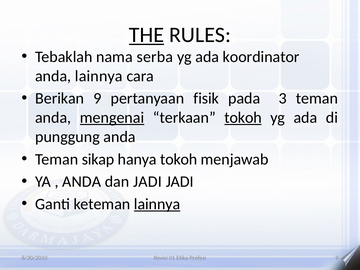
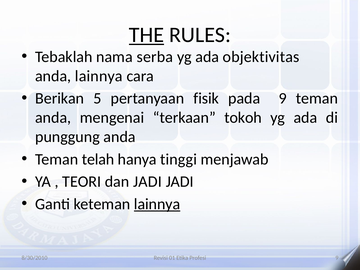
koordinator: koordinator -> objektivitas
Berikan 9: 9 -> 5
pada 3: 3 -> 9
mengenai underline: present -> none
tokoh at (243, 118) underline: present -> none
sikap: sikap -> telah
hanya tokoh: tokoh -> tinggi
ANDA at (82, 182): ANDA -> TEORI
